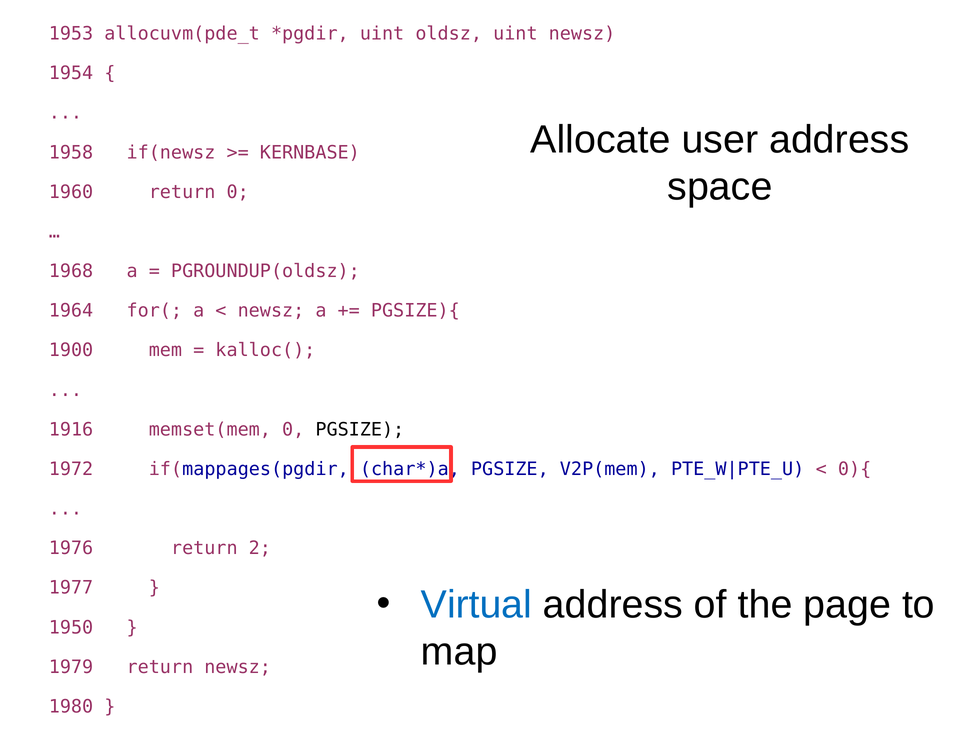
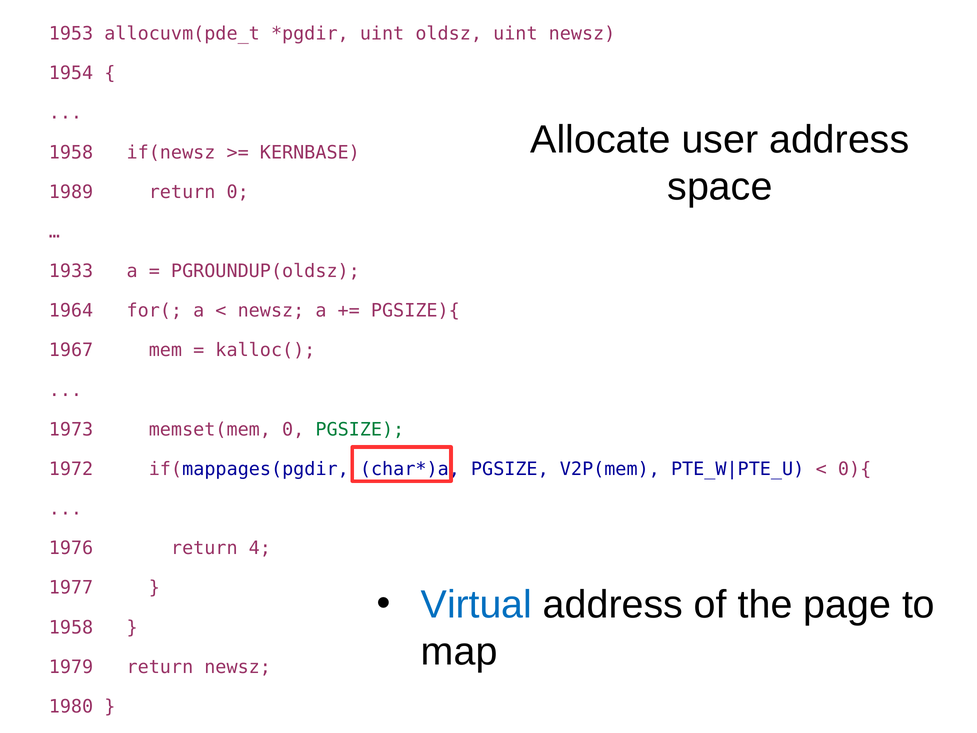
1960: 1960 -> 1989
1968: 1968 -> 1933
1900: 1900 -> 1967
1916: 1916 -> 1973
PGSIZE at (360, 429) colour: black -> green
2: 2 -> 4
1950 at (71, 627): 1950 -> 1958
